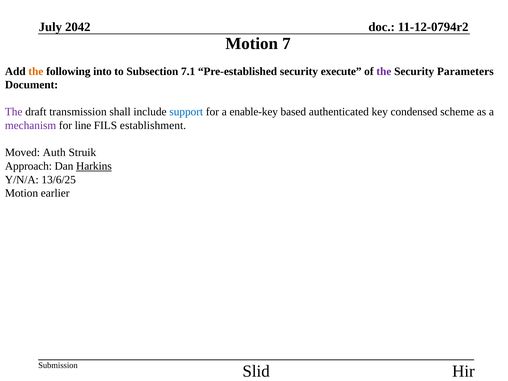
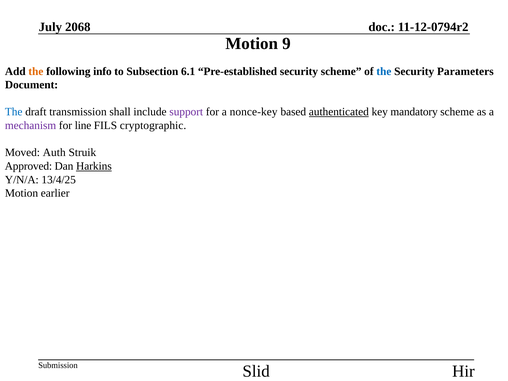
2042: 2042 -> 2068
7: 7 -> 9
into: into -> info
7.1: 7.1 -> 6.1
security execute: execute -> scheme
the at (384, 71) colour: purple -> blue
The at (14, 112) colour: purple -> blue
support colour: blue -> purple
enable-key: enable-key -> nonce-key
authenticated underline: none -> present
condensed: condensed -> mandatory
establishment: establishment -> cryptographic
Approach: Approach -> Approved
13/6/25: 13/6/25 -> 13/4/25
